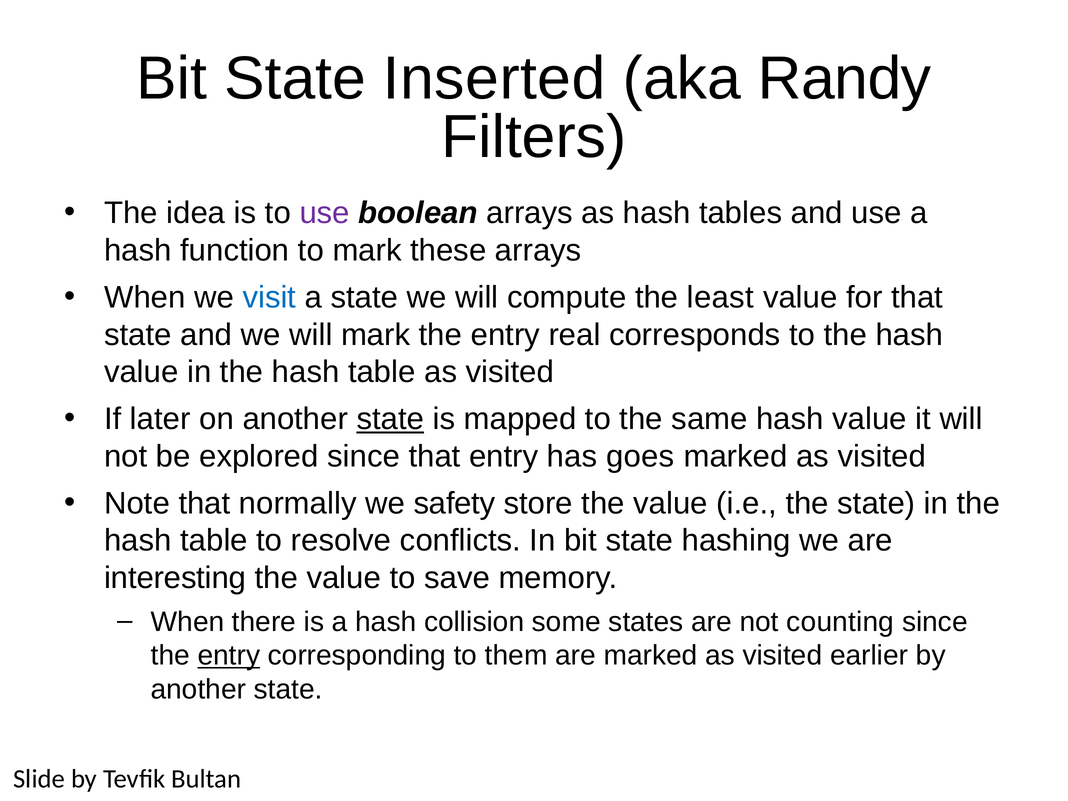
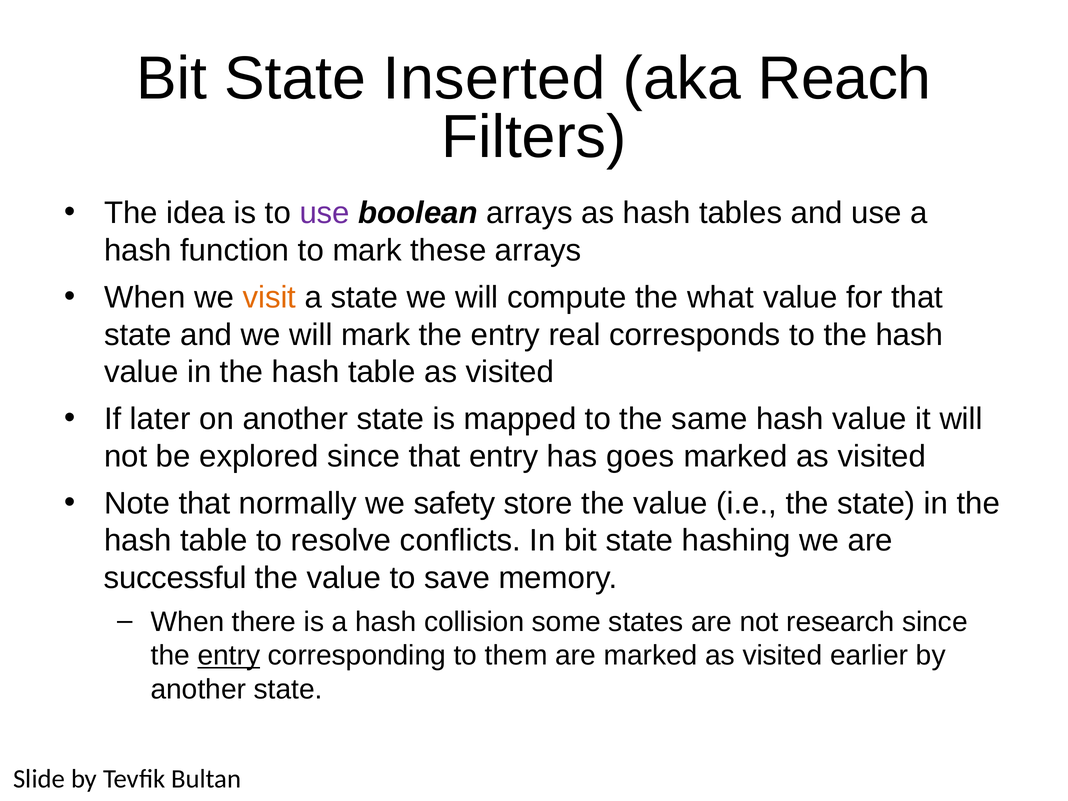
Randy: Randy -> Reach
visit colour: blue -> orange
least: least -> what
state at (390, 419) underline: present -> none
interesting: interesting -> successful
counting: counting -> research
